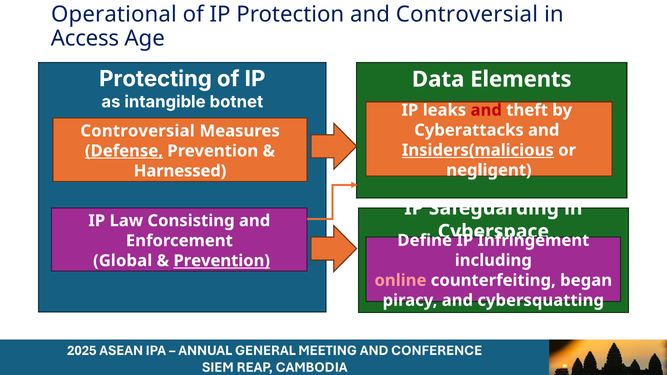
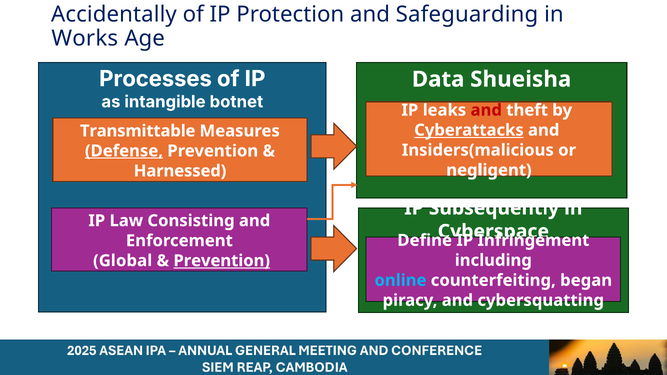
Operational: Operational -> Accidentally
and Controversial: Controversial -> Safeguarding
Access: Access -> Works
Protecting: Protecting -> Processes
Elements: Elements -> Shueisha
Cyberattacks underline: none -> present
Controversial at (138, 131): Controversial -> Transmittable
Insiders(malicious underline: present -> none
Safeguarding: Safeguarding -> Subsequently
online colour: pink -> light blue
